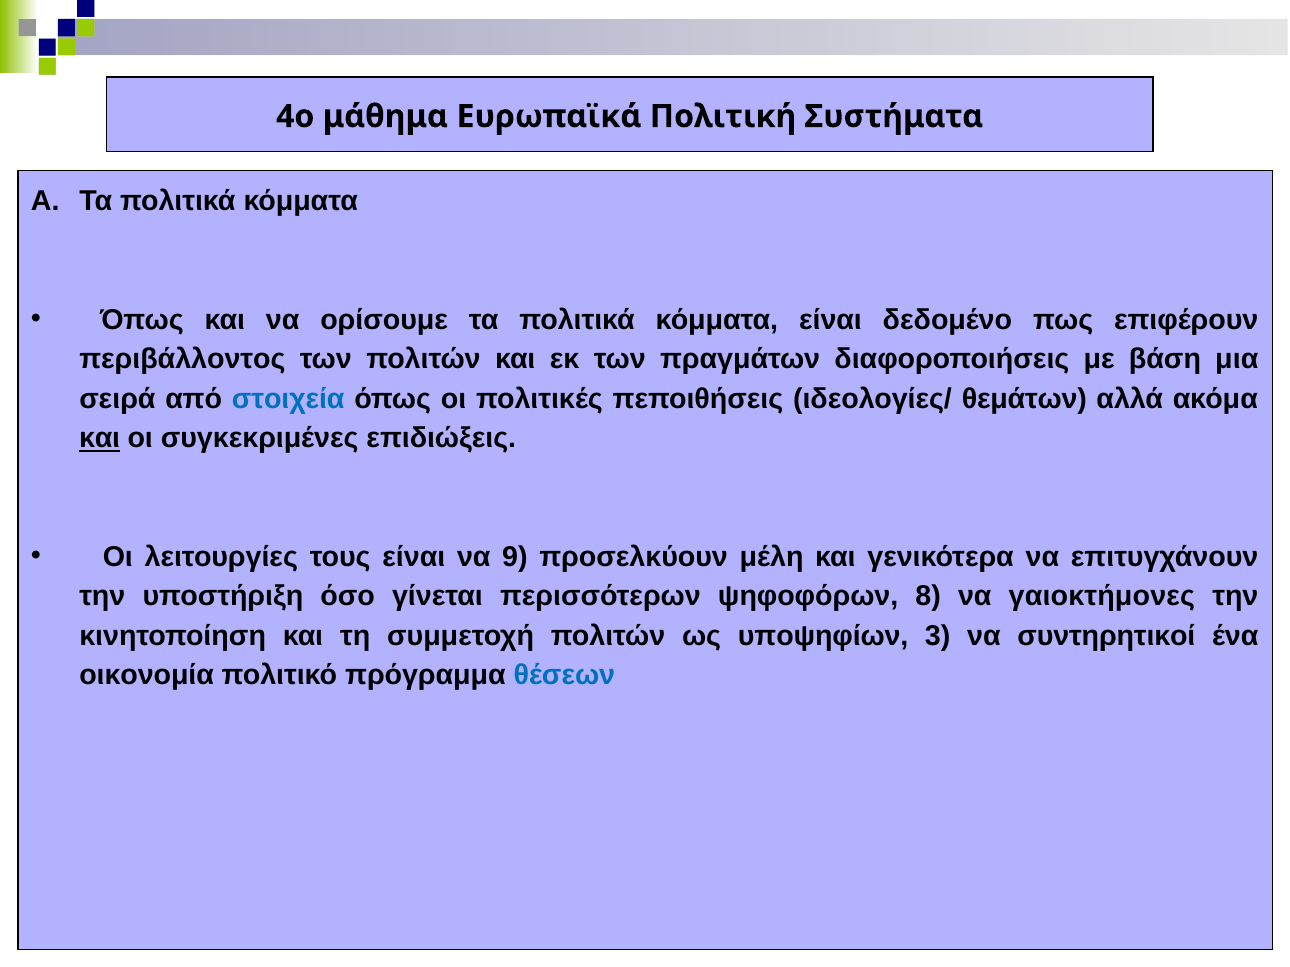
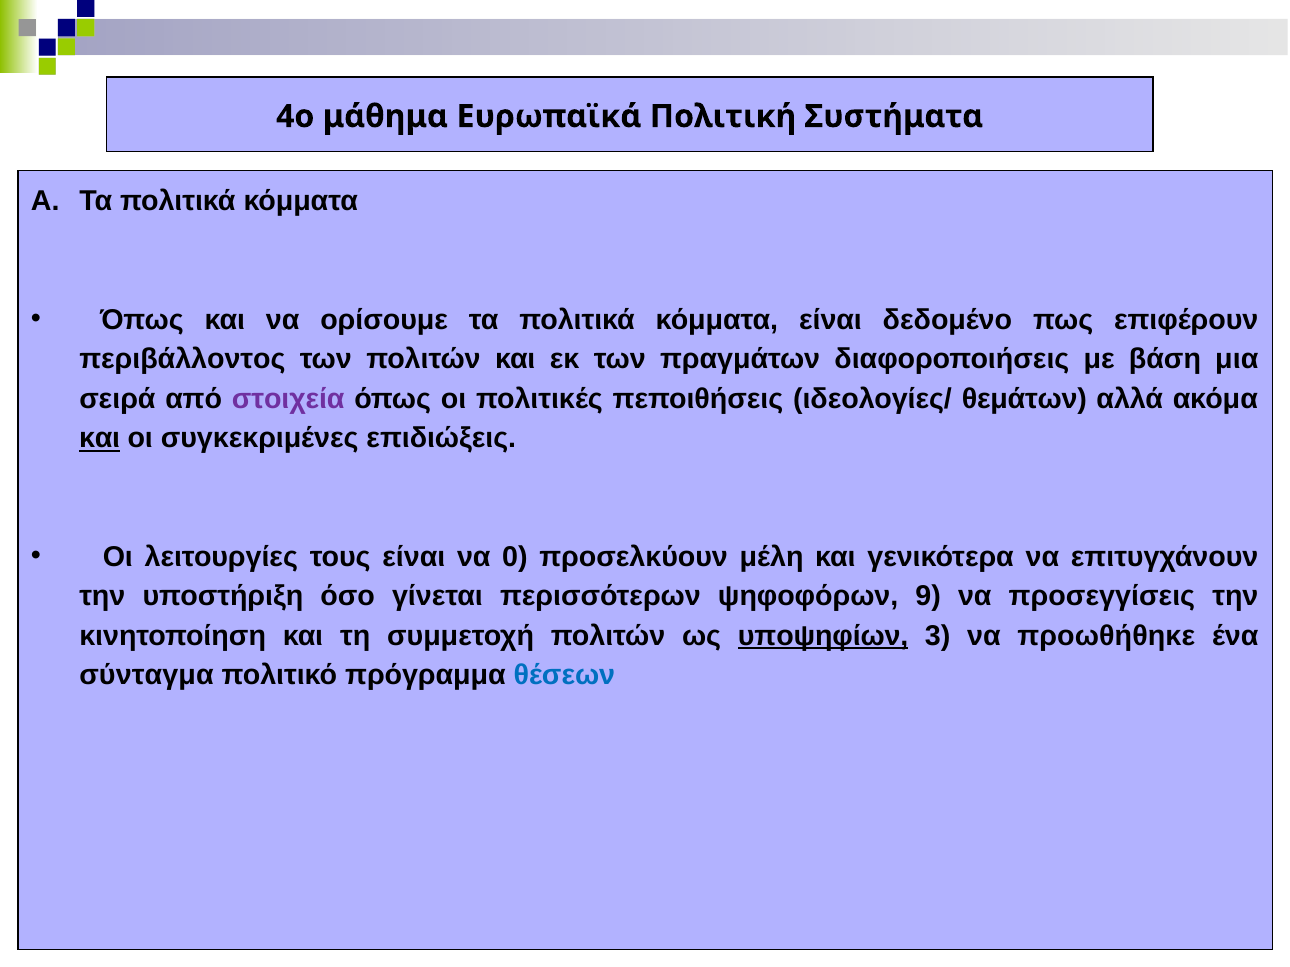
στοιχεία colour: blue -> purple
9: 9 -> 0
8: 8 -> 9
γαιοκτήμονες: γαιοκτήμονες -> προσεγγίσεις
υποψηφίων underline: none -> present
συντηρητικοί: συντηρητικοί -> προωθήθηκε
οικονομία: οικονομία -> σύνταγμα
